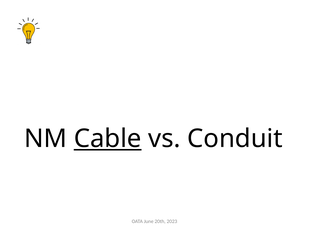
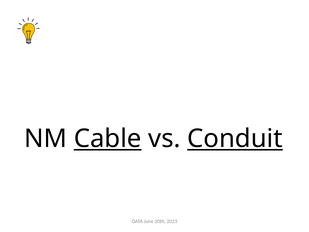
Conduit underline: none -> present
